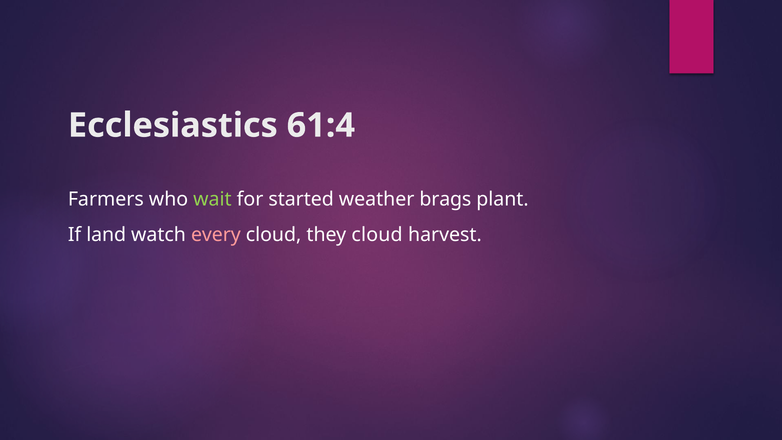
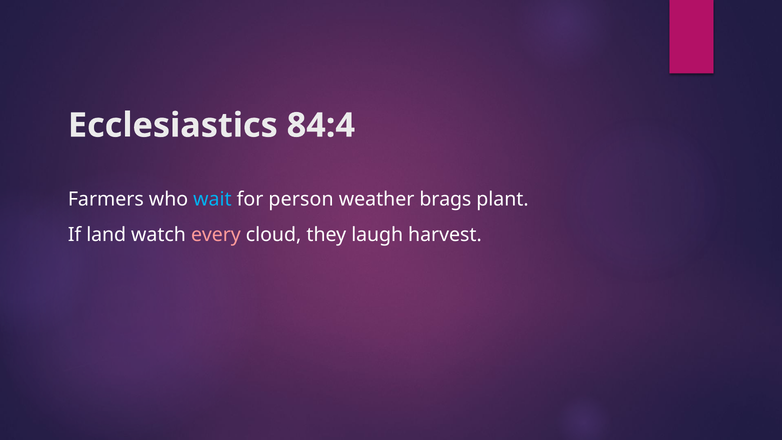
61:4: 61:4 -> 84:4
wait colour: light green -> light blue
started: started -> person
they cloud: cloud -> laugh
